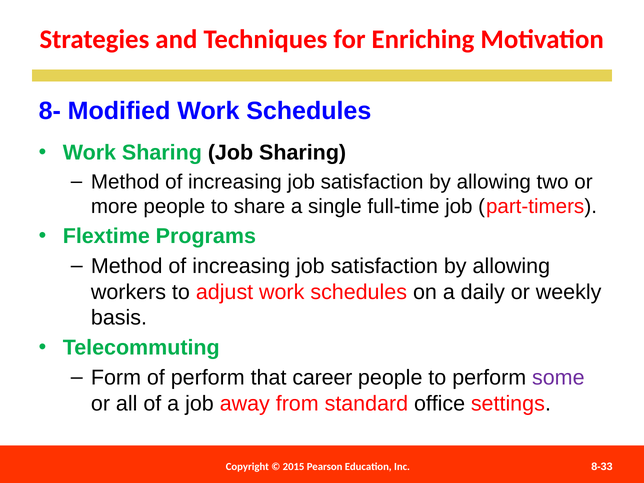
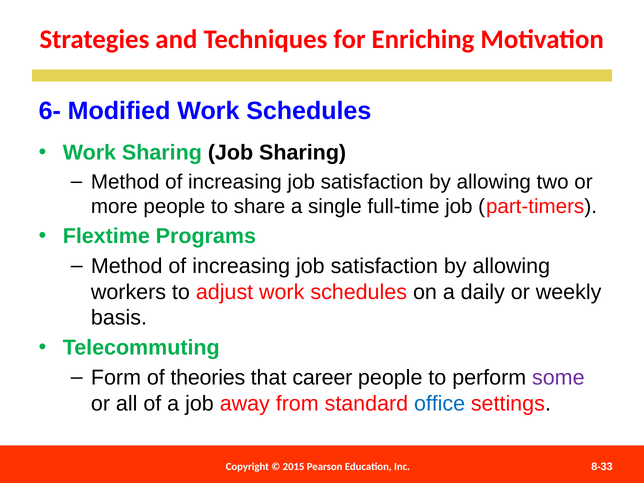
8-: 8- -> 6-
of perform: perform -> theories
office colour: black -> blue
